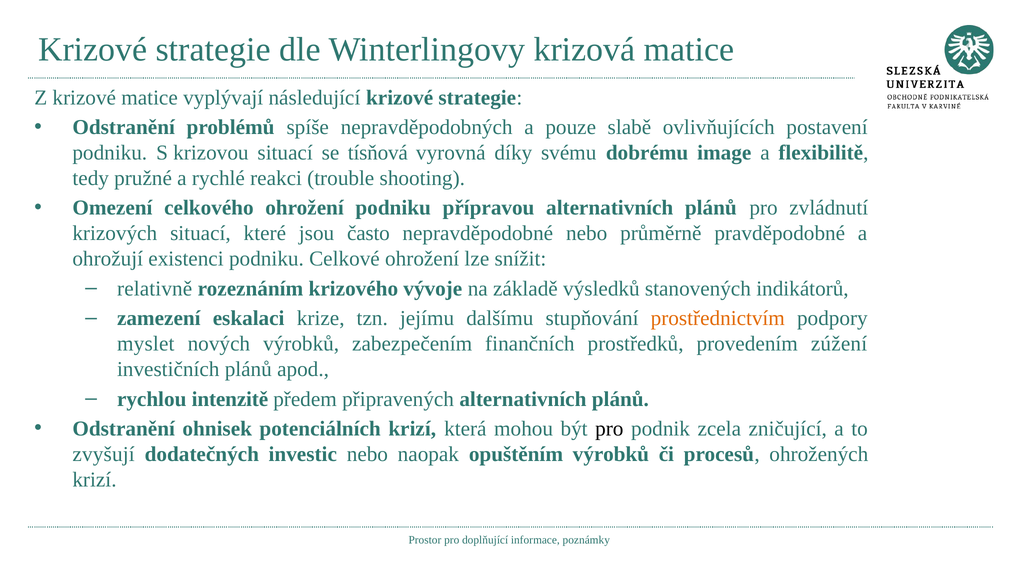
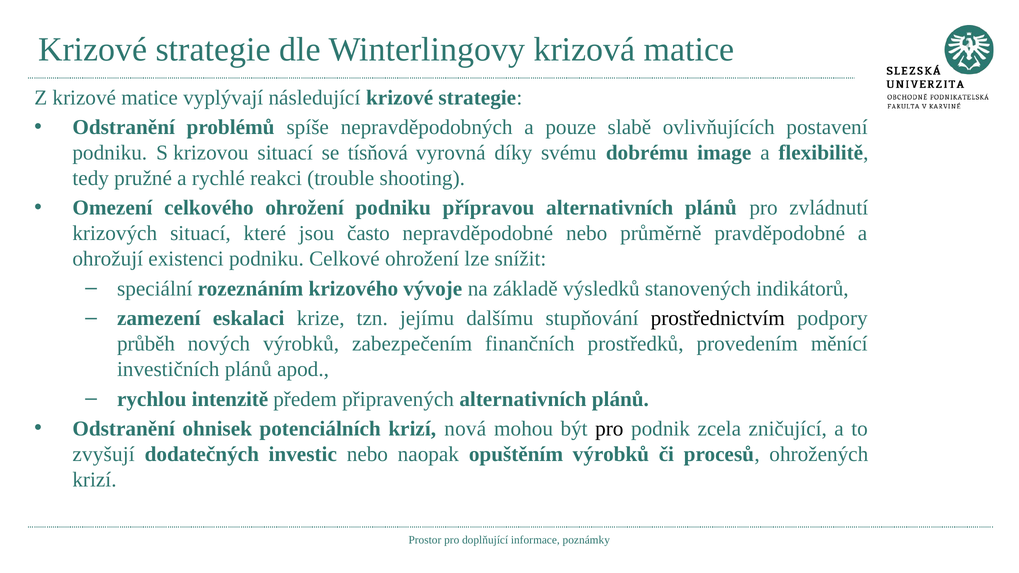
relativně: relativně -> speciální
prostřednictvím colour: orange -> black
myslet: myslet -> průběh
zúžení: zúžení -> měnící
která: která -> nová
